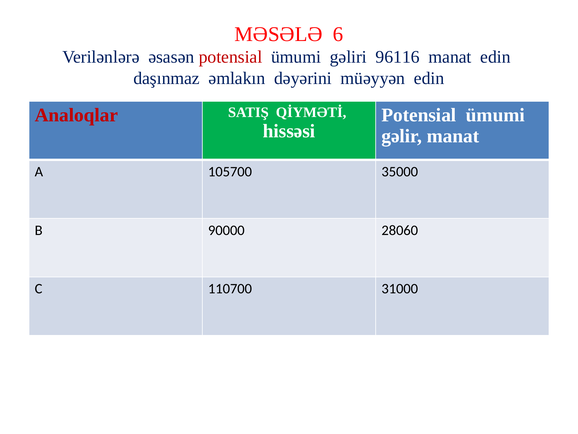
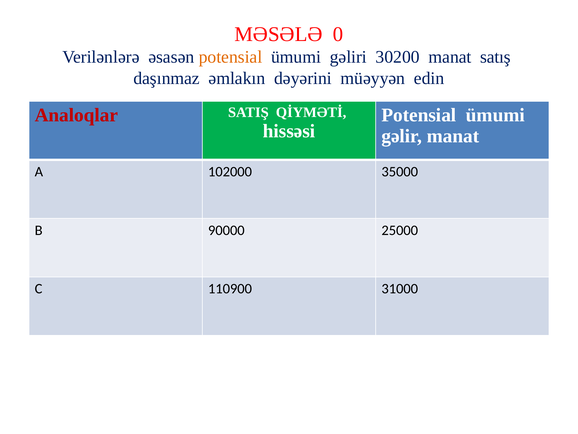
6: 6 -> 0
potensial at (230, 57) colour: red -> orange
96116: 96116 -> 30200
manat edin: edin -> satış
105700: 105700 -> 102000
28060: 28060 -> 25000
110700: 110700 -> 110900
